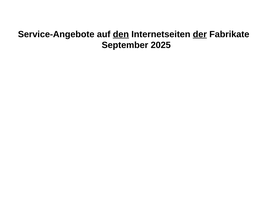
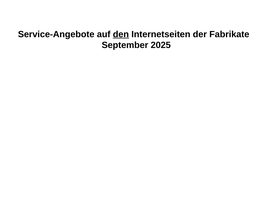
der underline: present -> none
